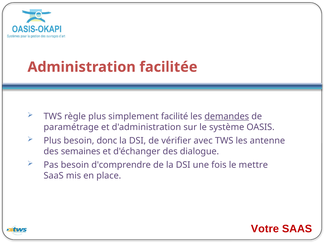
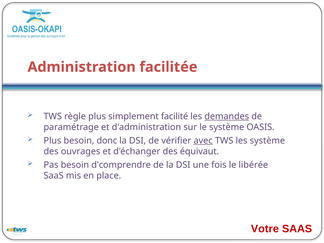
avec underline: none -> present
les antenne: antenne -> système
semaines: semaines -> ouvrages
dialogue: dialogue -> équivaut
mettre: mettre -> libérée
